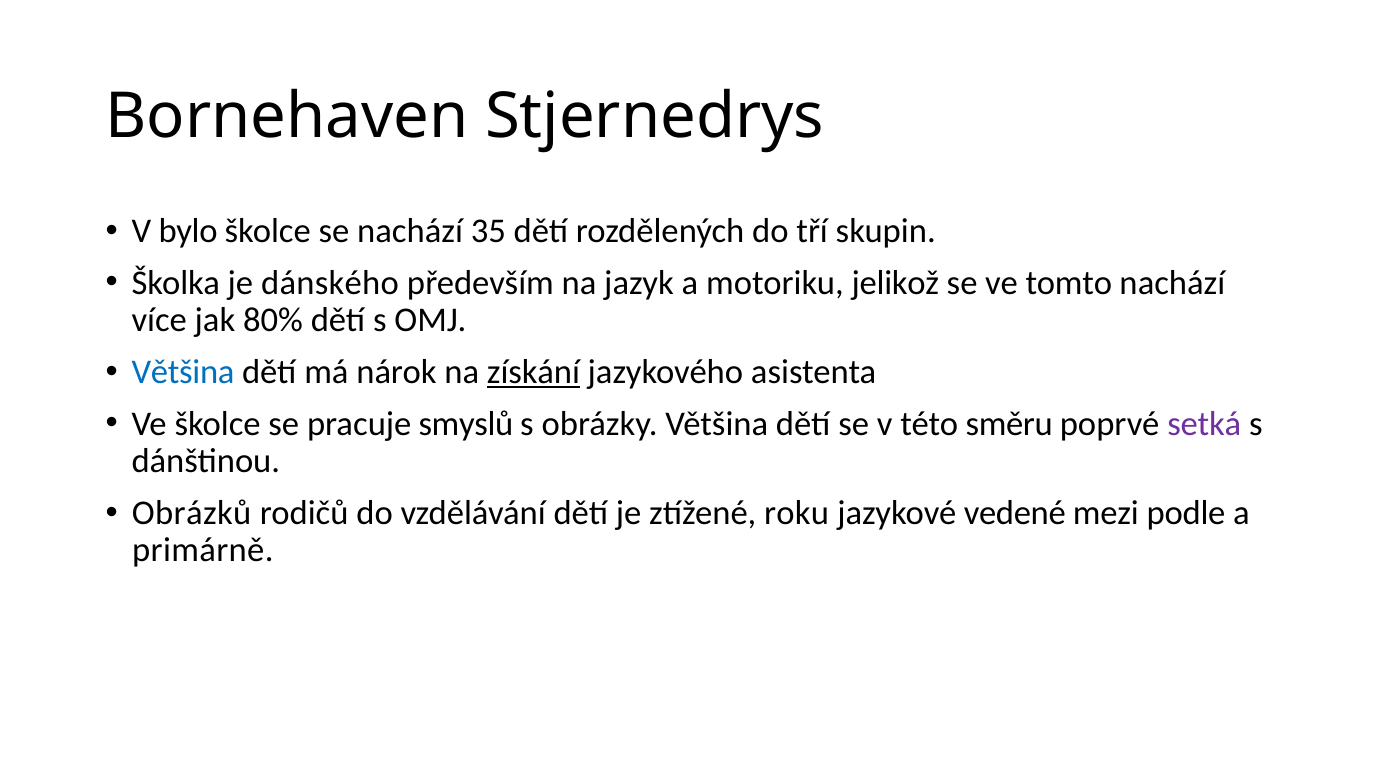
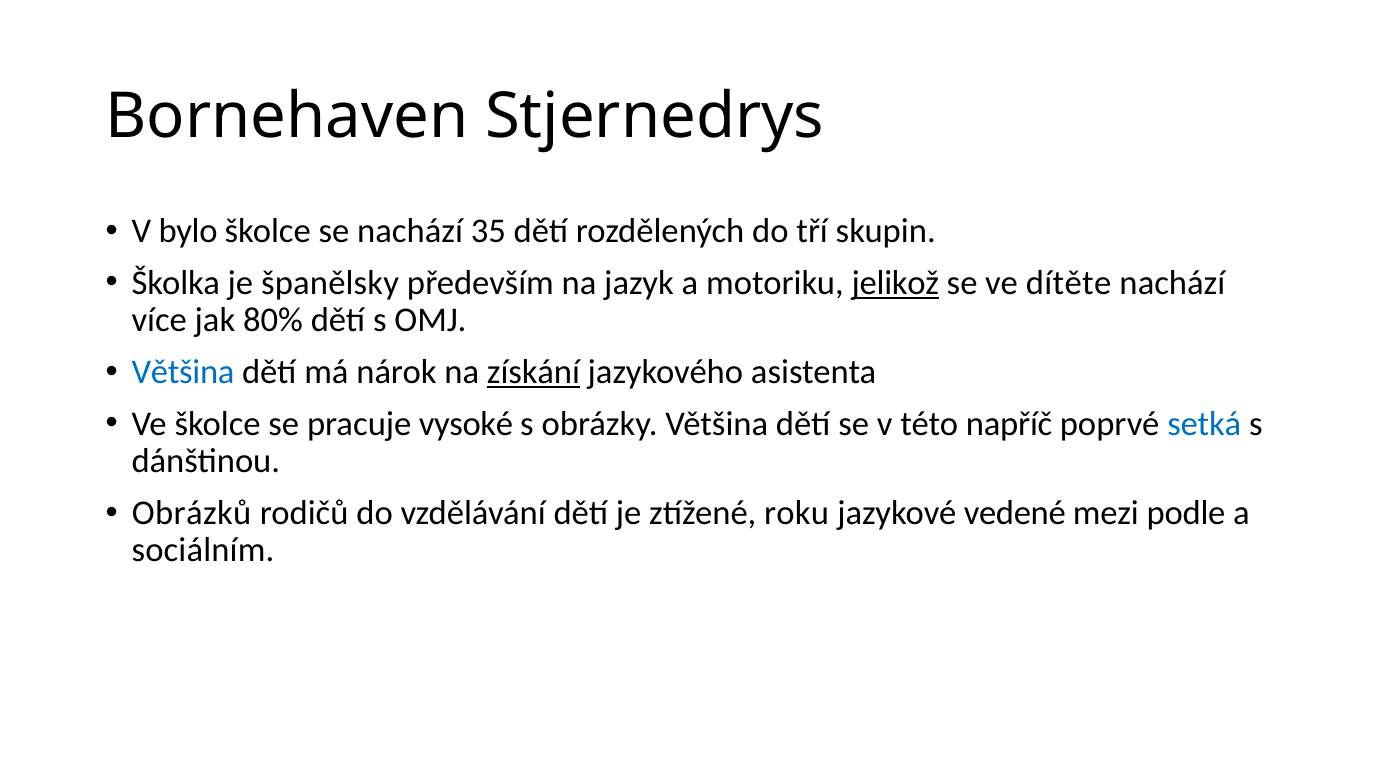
dánského: dánského -> španělsky
jelikož underline: none -> present
tomto: tomto -> dítěte
smyslů: smyslů -> vysoké
směru: směru -> napříč
setká colour: purple -> blue
primárně: primárně -> sociálním
